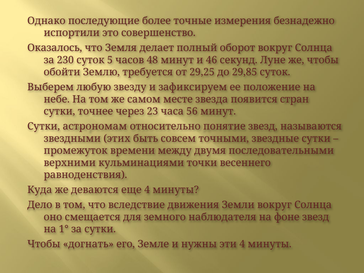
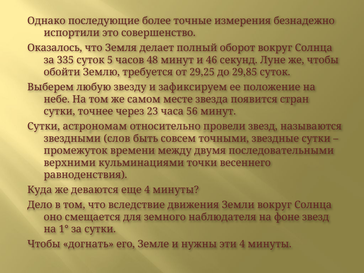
230: 230 -> 335
понятие: понятие -> провели
этих: этих -> слов
